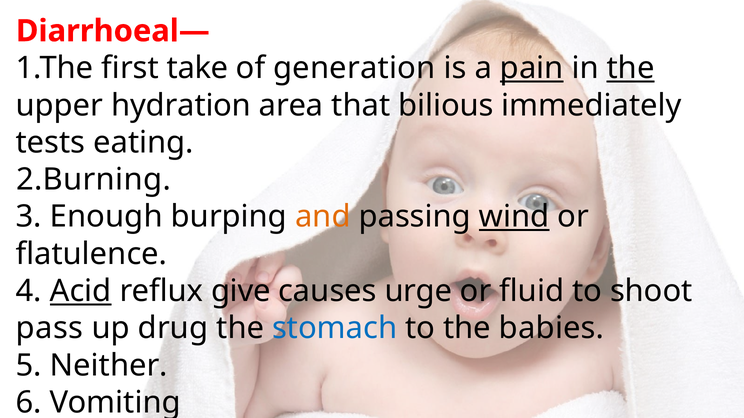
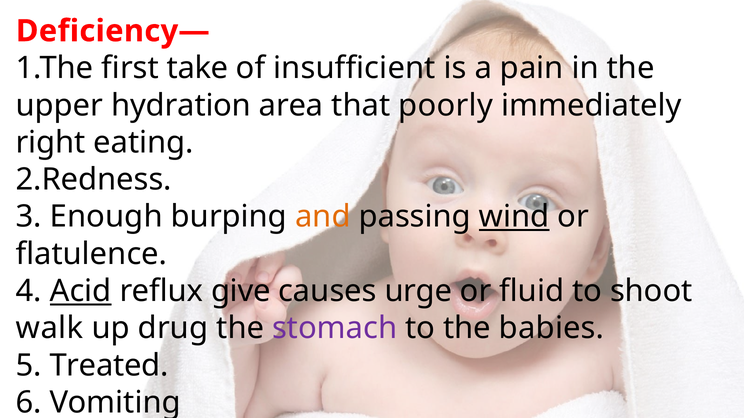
Diarrhoeal—: Diarrhoeal— -> Deficiency—
generation: generation -> insufficient
pain underline: present -> none
the at (631, 68) underline: present -> none
bilious: bilious -> poorly
tests: tests -> right
2.Burning: 2.Burning -> 2.Redness
pass: pass -> walk
stomach colour: blue -> purple
Neither: Neither -> Treated
